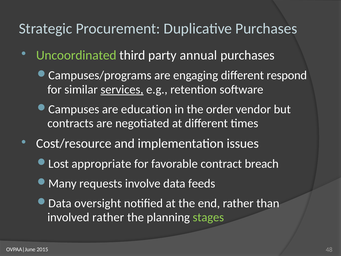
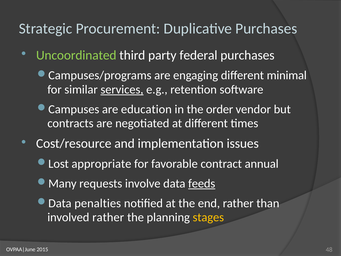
annual: annual -> federal
respond: respond -> minimal
breach: breach -> annual
feeds underline: none -> present
oversight: oversight -> penalties
stages colour: light green -> yellow
